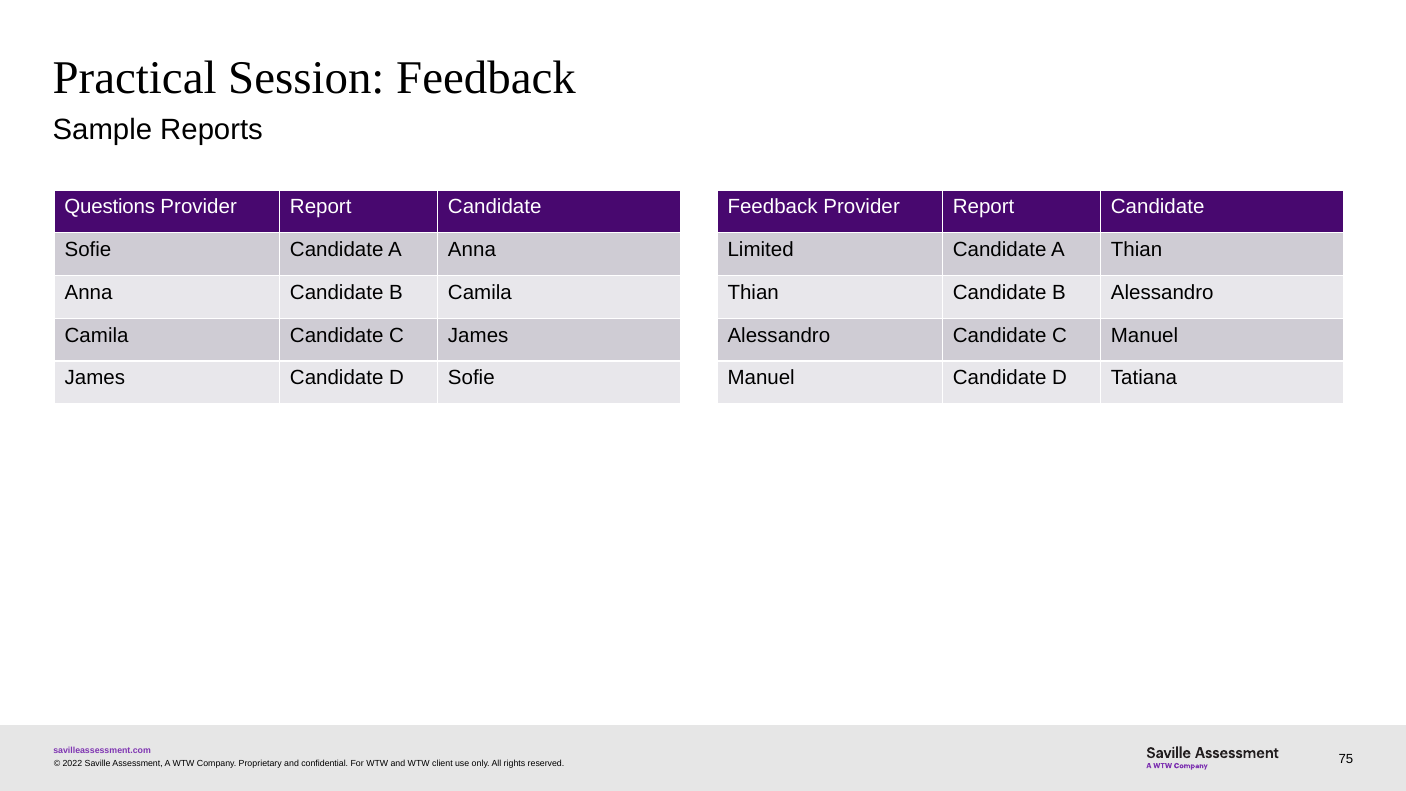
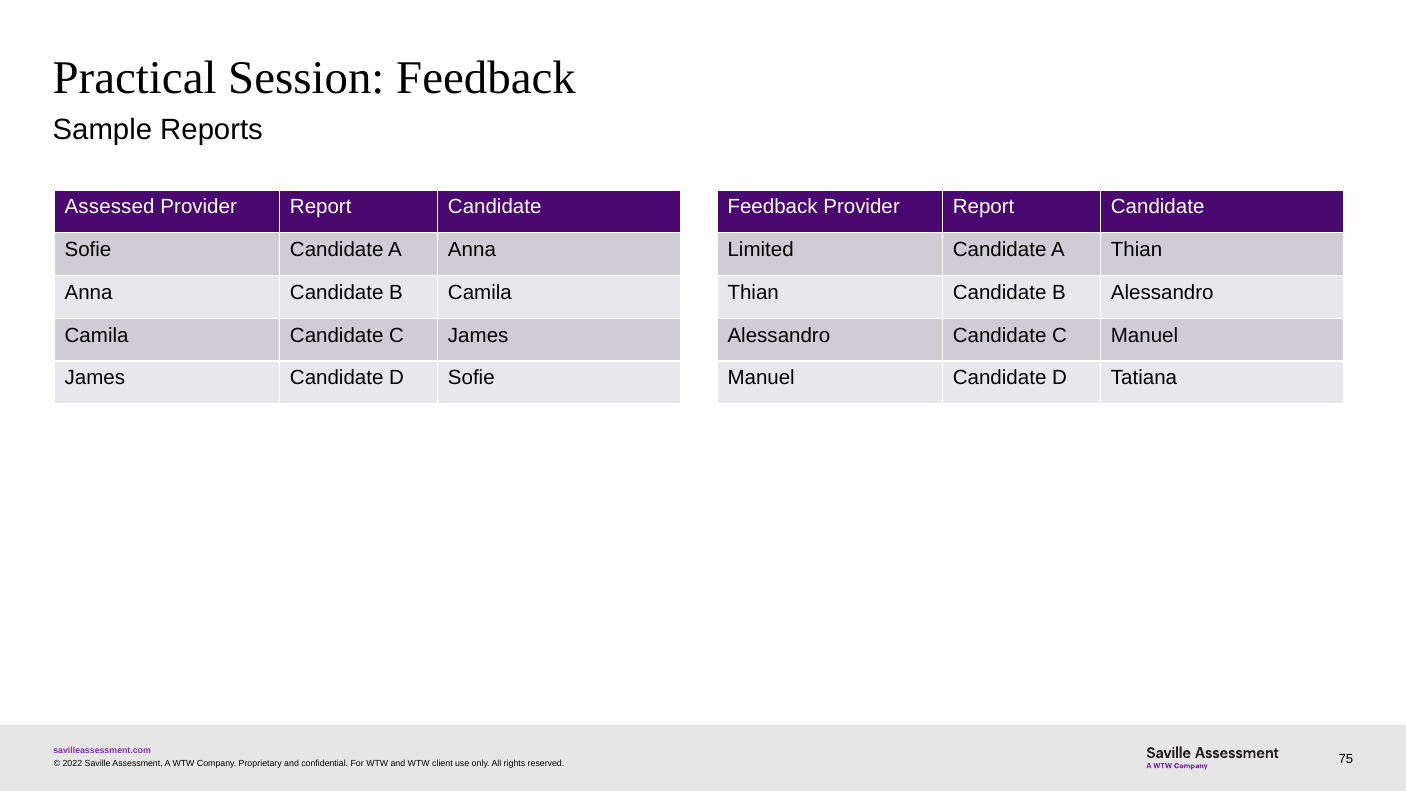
Questions: Questions -> Assessed
